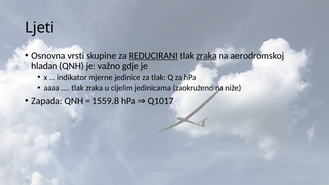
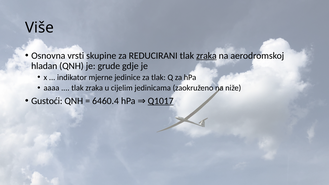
Ljeti: Ljeti -> Više
REDUCIRANI underline: present -> none
važno: važno -> grude
Zapada: Zapada -> Gustoći
1559.8: 1559.8 -> 6460.4
Q1017 underline: none -> present
